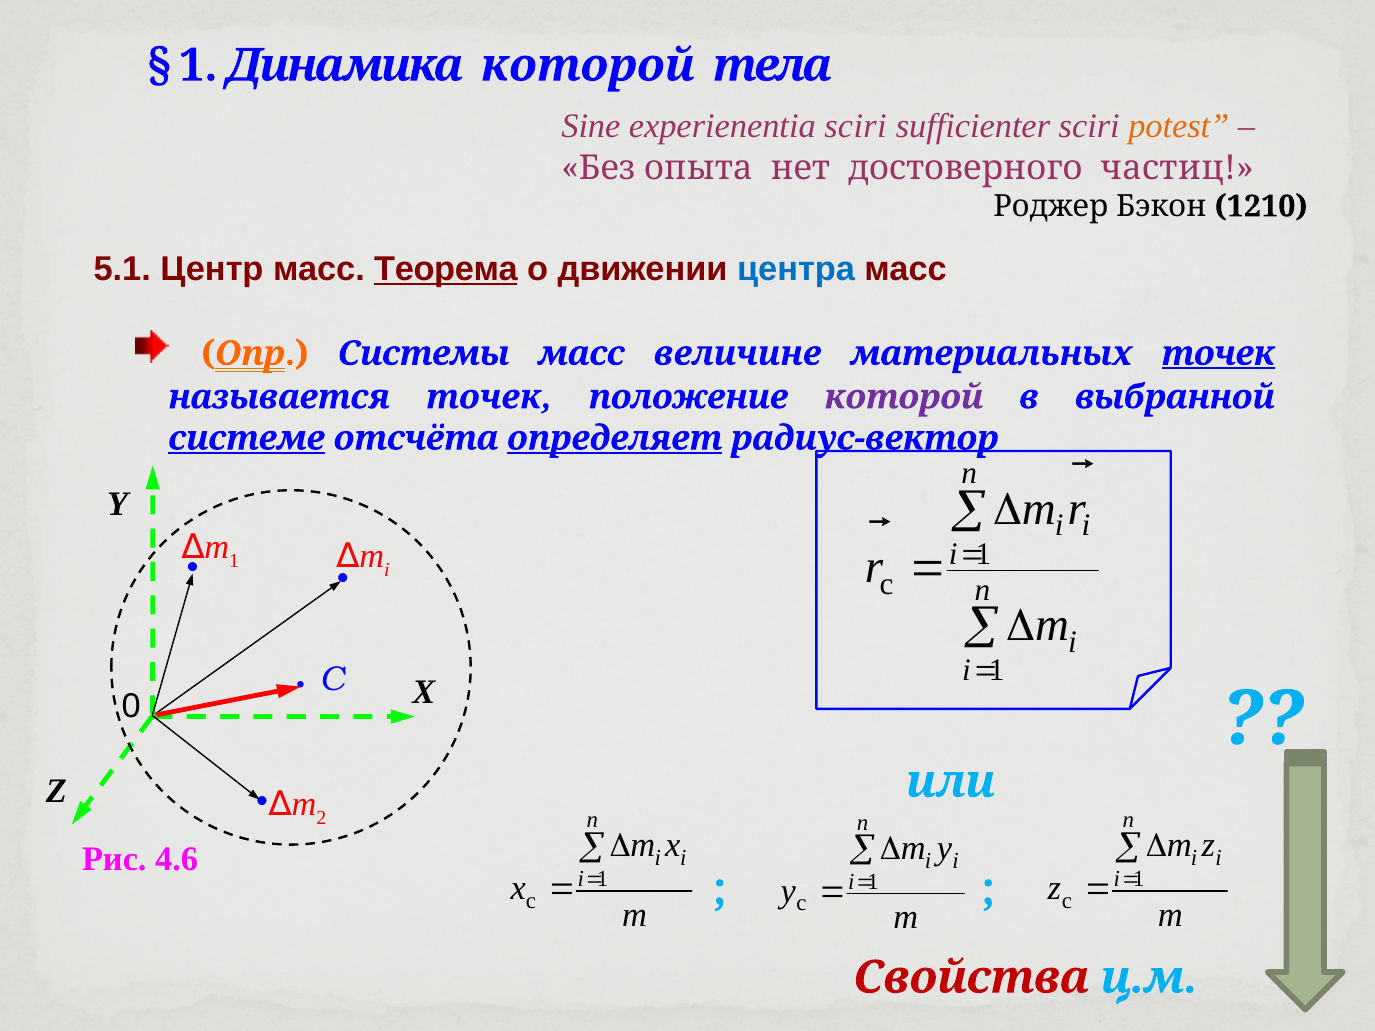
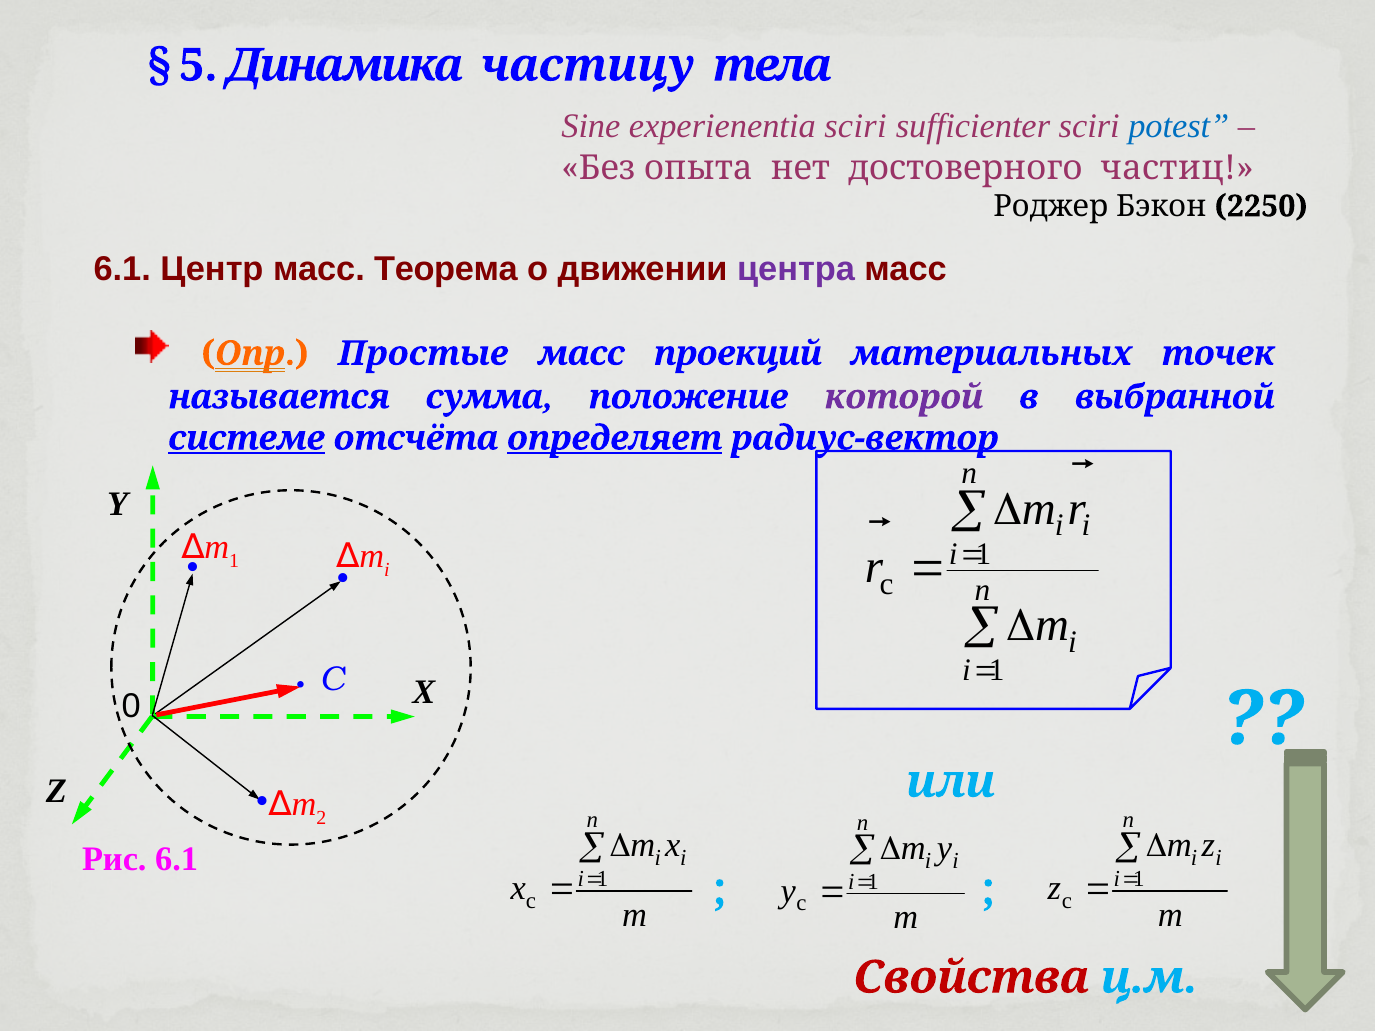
1 at (198, 65): 1 -> 5
Динамика которой: которой -> частицу
potest colour: orange -> blue
1210: 1210 -> 2250
5.1 at (122, 269): 5.1 -> 6.1
Теорема underline: present -> none
центра colour: blue -> purple
Системы: Системы -> Простые
величине: величине -> проекций
точек at (1218, 354) underline: present -> none
называется точек: точек -> сумма
Рис 4.6: 4.6 -> 6.1
